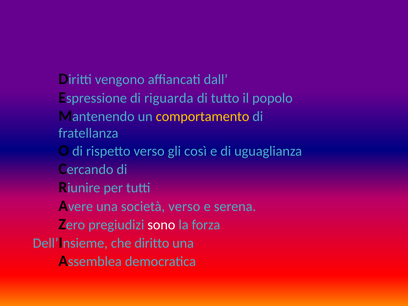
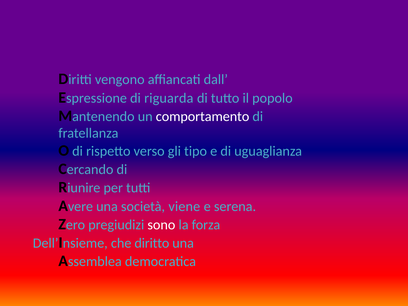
comportamento colour: yellow -> white
così: così -> tipo
società verso: verso -> viene
